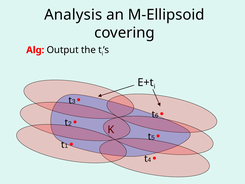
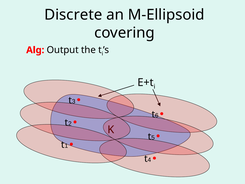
Analysis: Analysis -> Discrete
